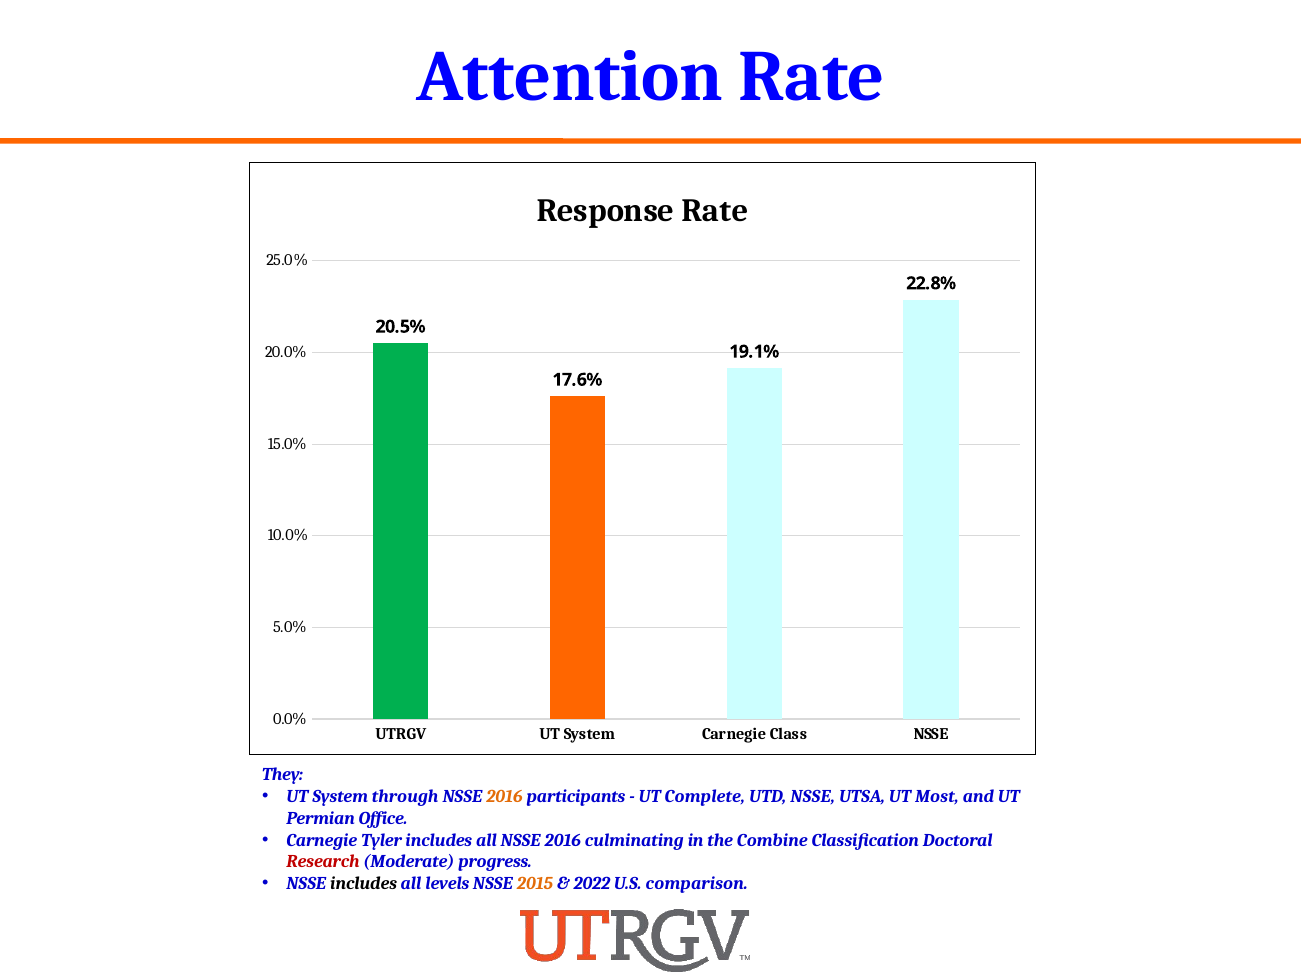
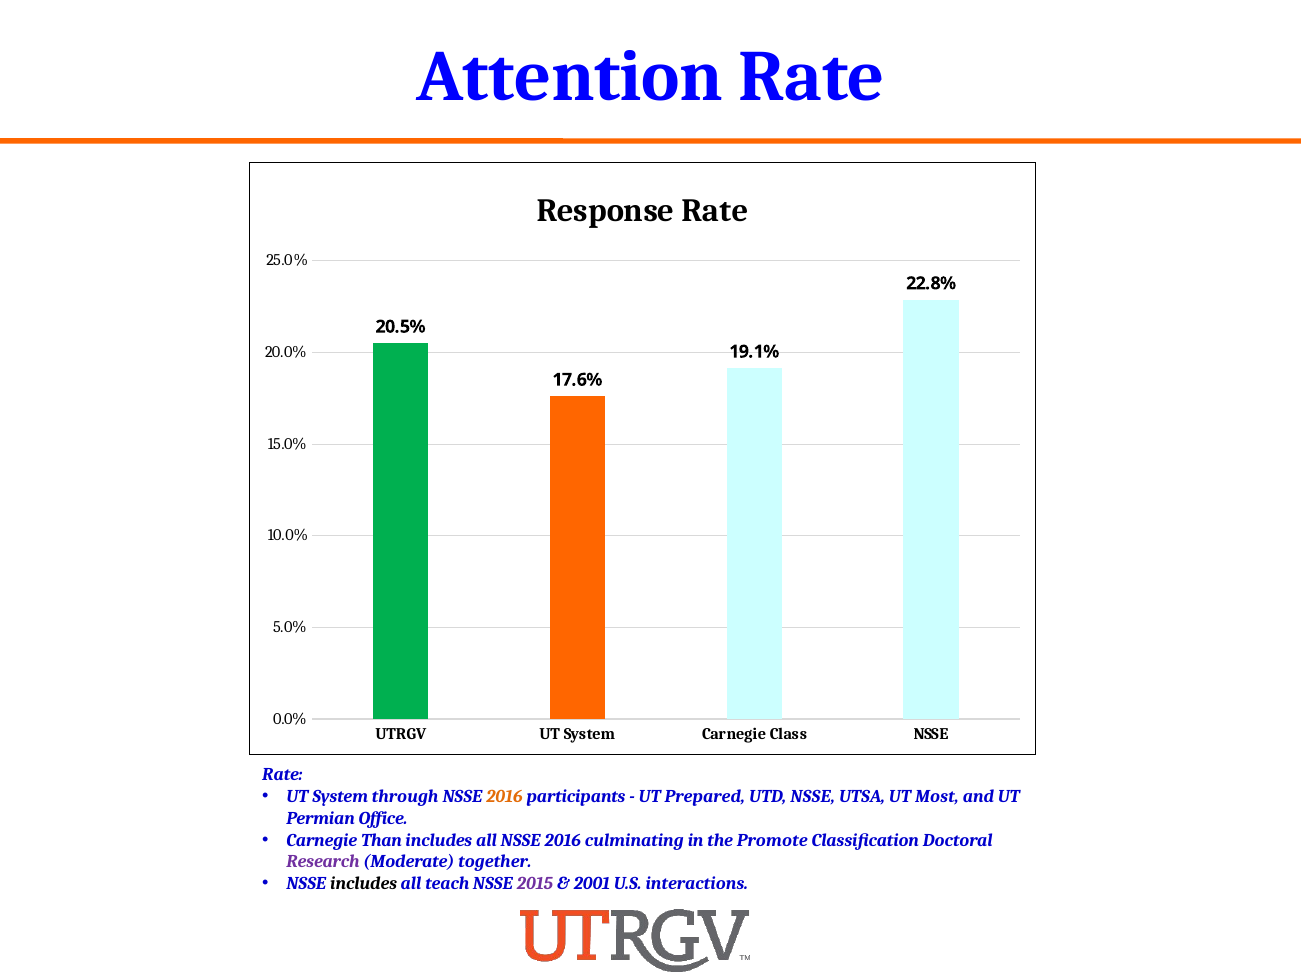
They at (282, 775): They -> Rate
Complete: Complete -> Prepared
Tyler: Tyler -> Than
Combine: Combine -> Promote
Research colour: red -> purple
progress: progress -> together
levels: levels -> teach
2015 colour: orange -> purple
2022: 2022 -> 2001
comparison: comparison -> interactions
